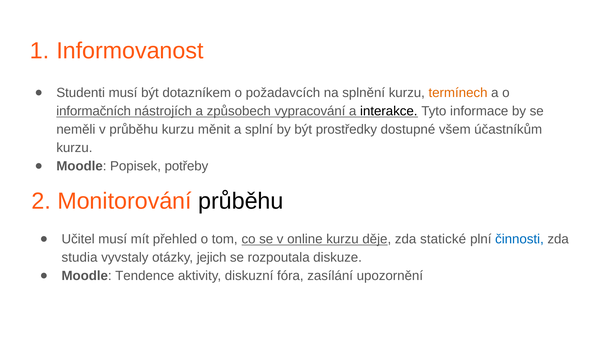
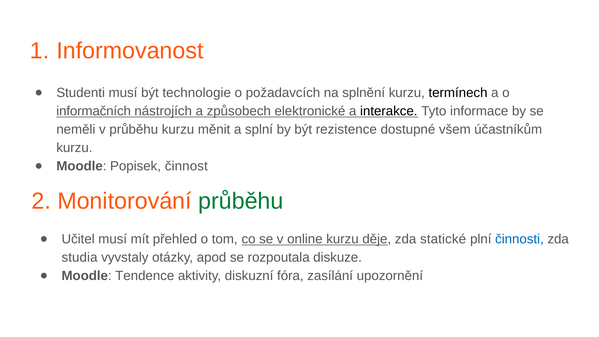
dotazníkem: dotazníkem -> technologie
termínech colour: orange -> black
vypracování: vypracování -> elektronické
prostředky: prostředky -> rezistence
potřeby: potřeby -> činnost
průběhu at (241, 201) colour: black -> green
jejich: jejich -> apod
